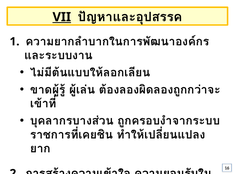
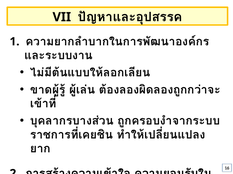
VII underline: present -> none
